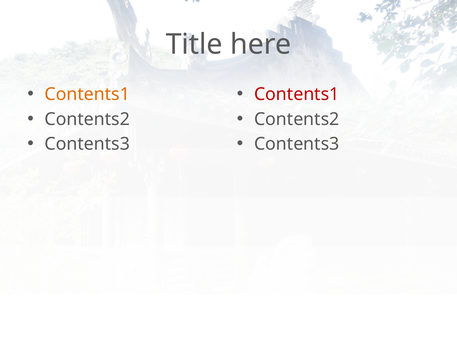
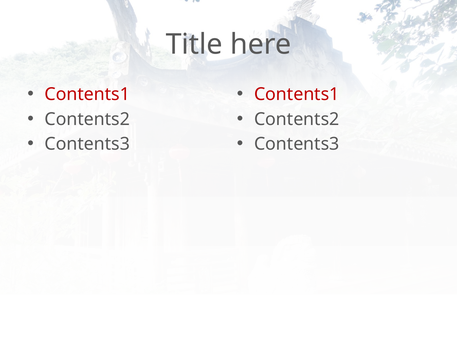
Contents1 at (87, 94) colour: orange -> red
